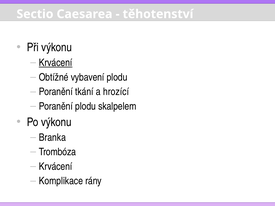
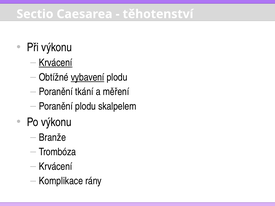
vybavení underline: none -> present
hrozící: hrozící -> měření
Branka: Branka -> Branže
